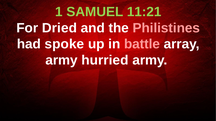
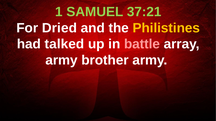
11:21: 11:21 -> 37:21
Philistines colour: pink -> yellow
spoke: spoke -> talked
hurried: hurried -> brother
